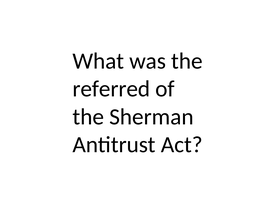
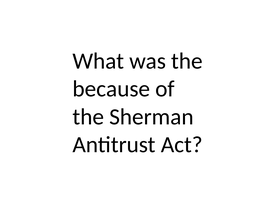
referred: referred -> because
